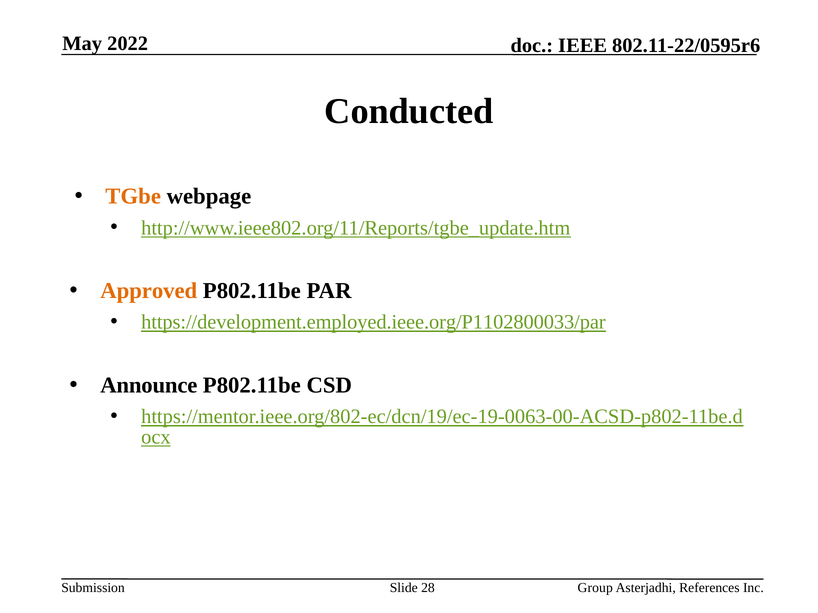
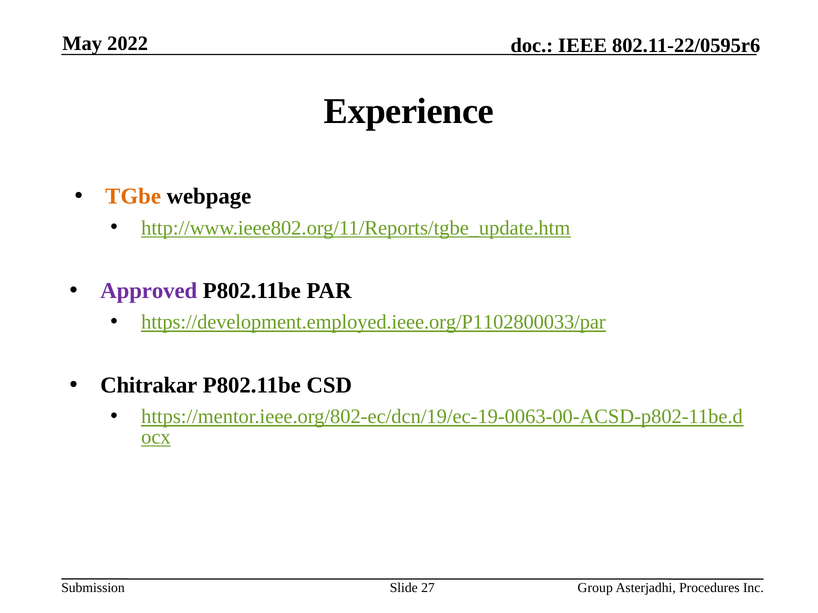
Conducted: Conducted -> Experience
Approved colour: orange -> purple
Announce: Announce -> Chitrakar
28: 28 -> 27
References: References -> Procedures
